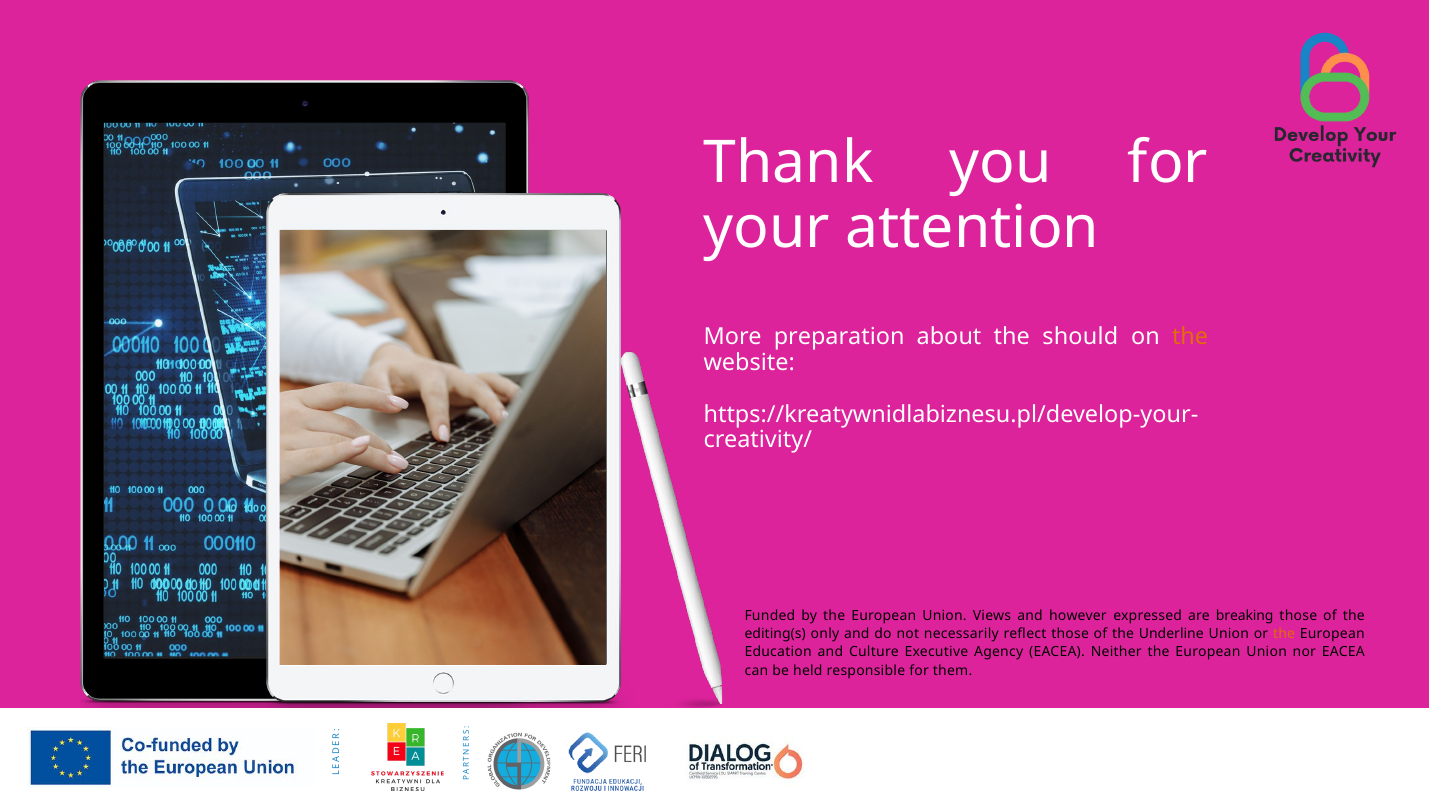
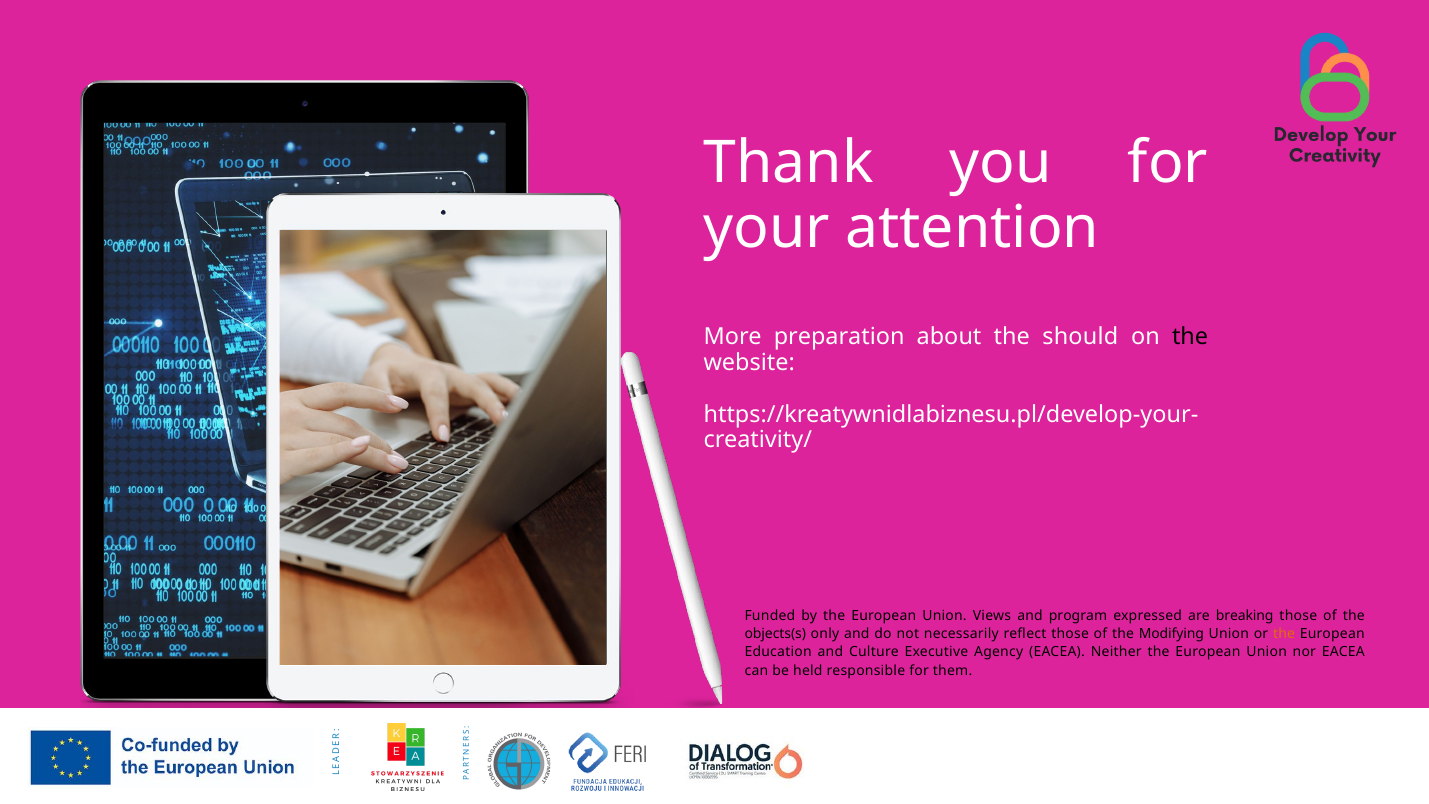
the at (1190, 337) colour: orange -> black
however: however -> program
editing(s: editing(s -> objects(s
Underline: Underline -> Modifying
